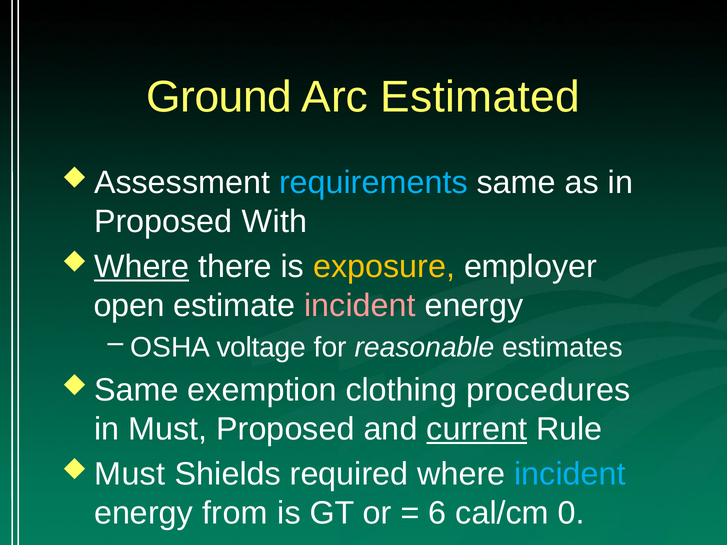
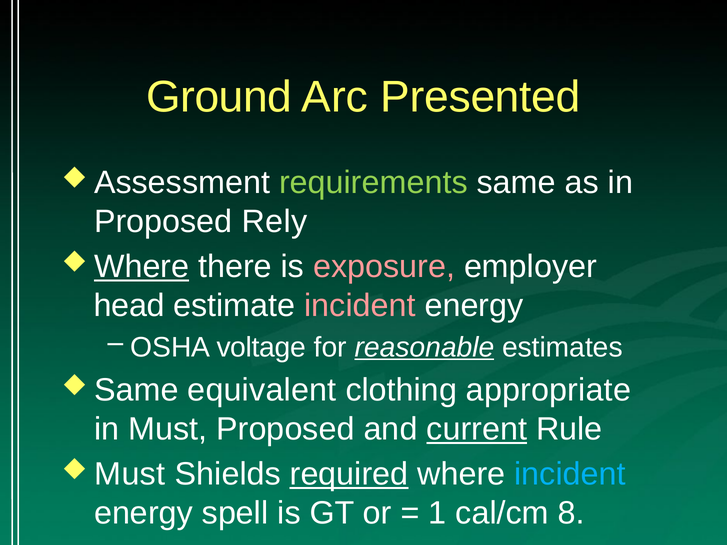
Estimated: Estimated -> Presented
requirements colour: light blue -> light green
With: With -> Rely
exposure colour: yellow -> pink
open: open -> head
reasonable underline: none -> present
exemption: exemption -> equivalent
procedures: procedures -> appropriate
required underline: none -> present
from: from -> spell
6: 6 -> 1
0: 0 -> 8
